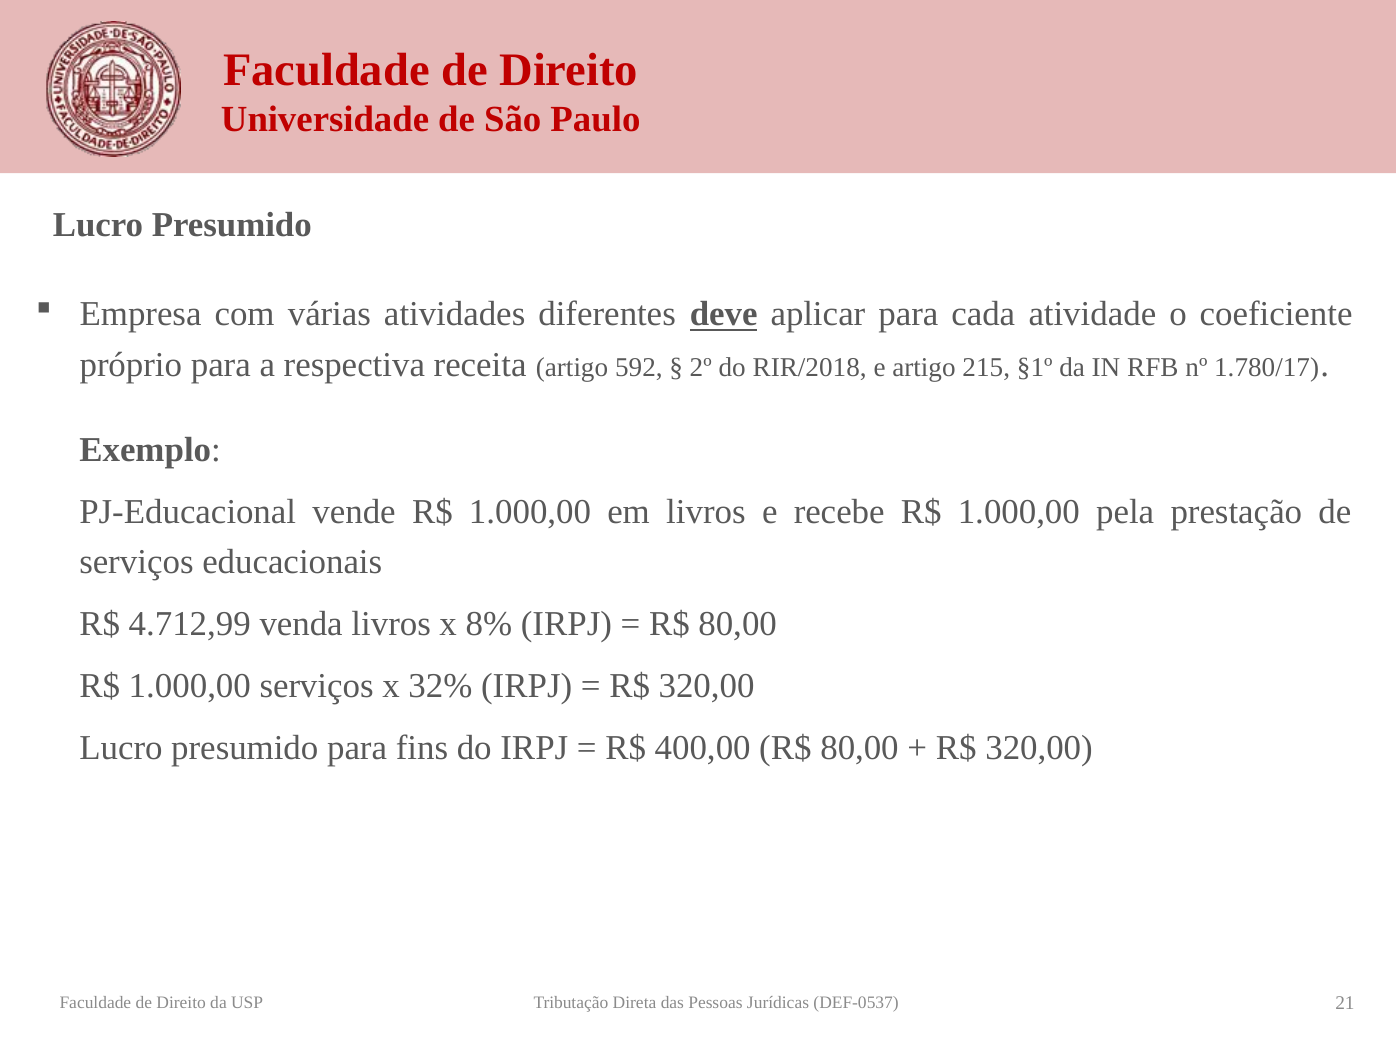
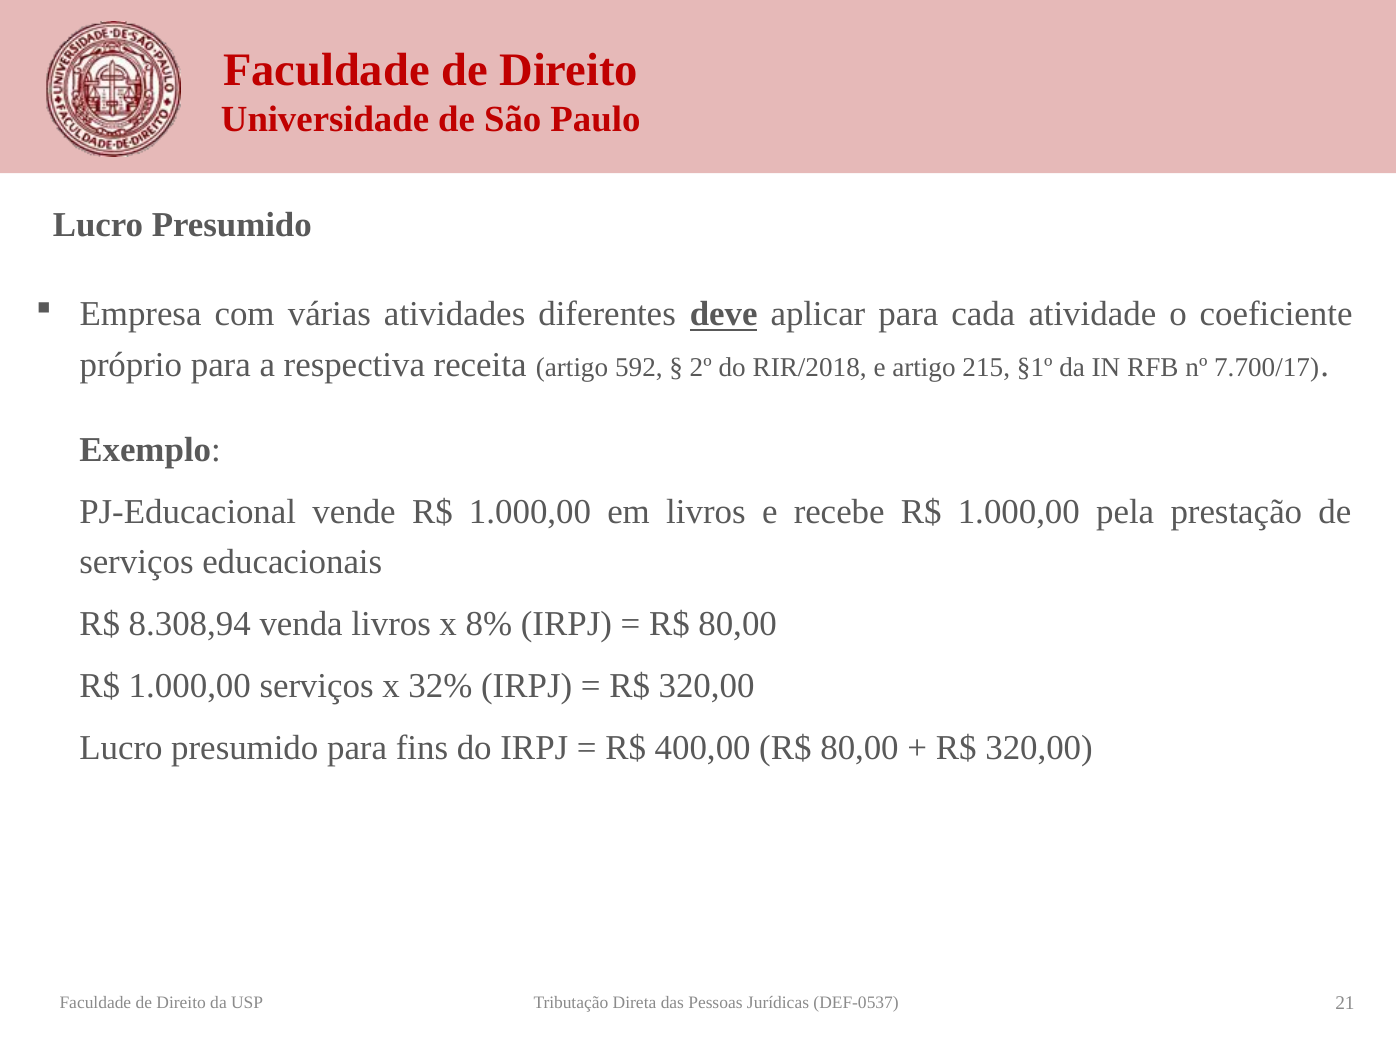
1.780/17: 1.780/17 -> 7.700/17
4.712,99: 4.712,99 -> 8.308,94
